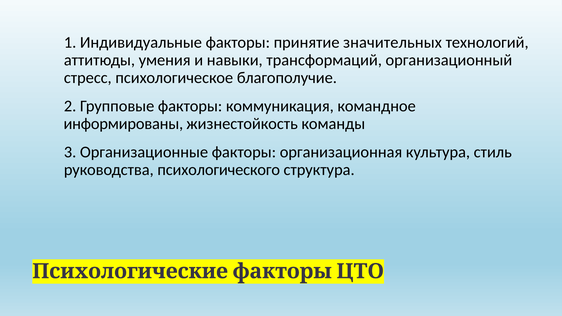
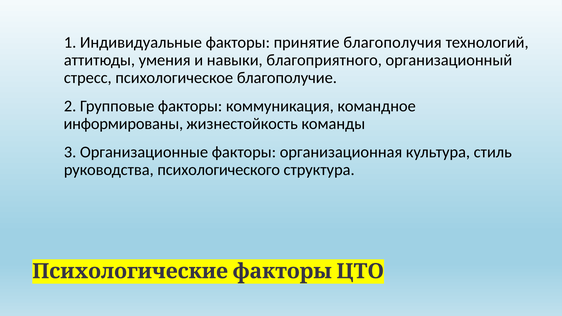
значительных: значительных -> благополучия
трансформаций: трансформаций -> благоприятного
